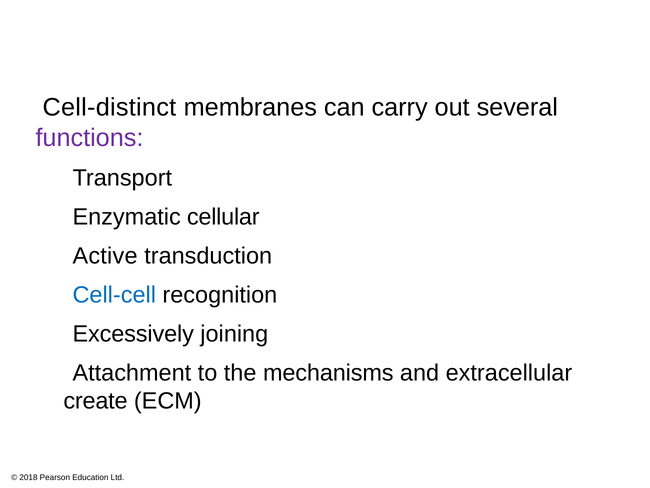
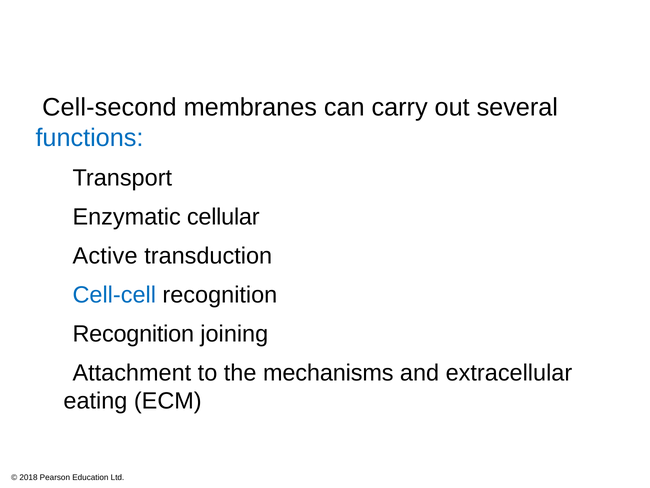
Cell-distinct: Cell-distinct -> Cell-second
functions colour: purple -> blue
Excessively at (133, 334): Excessively -> Recognition
create: create -> eating
